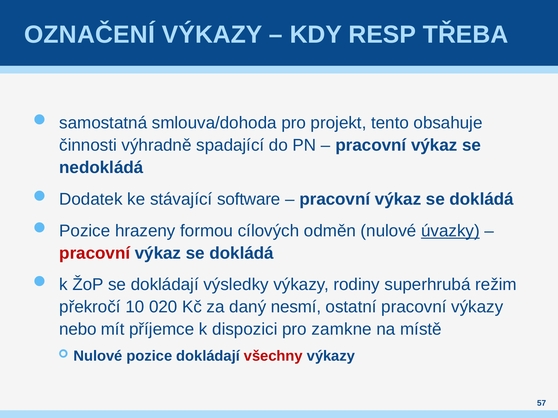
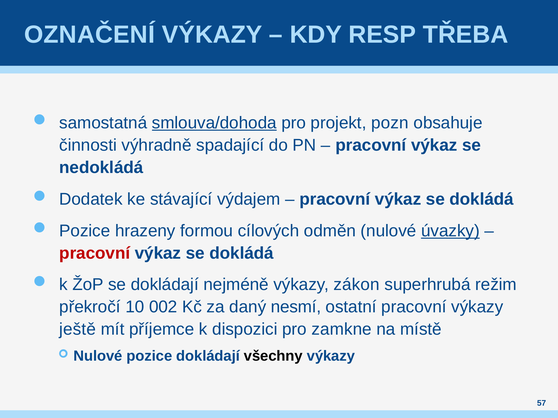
smlouva/dohoda underline: none -> present
tento: tento -> pozn
software: software -> výdajem
výsledky: výsledky -> nejméně
rodiny: rodiny -> zákon
020: 020 -> 002
nebo: nebo -> ještě
všechny colour: red -> black
